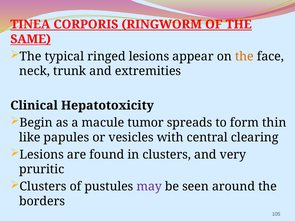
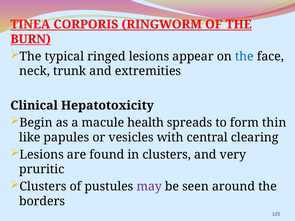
SAME: SAME -> BURN
the at (244, 56) colour: orange -> blue
tumor: tumor -> health
